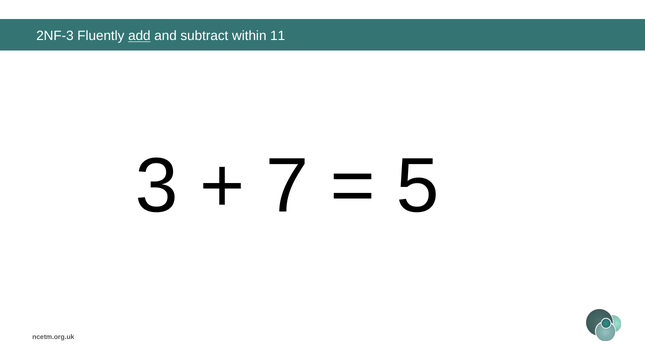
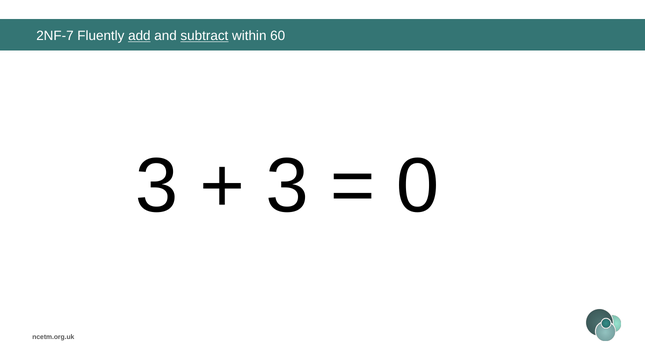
2NF-3: 2NF-3 -> 2NF-7
subtract underline: none -> present
11: 11 -> 60
7 at (287, 186): 7 -> 3
5: 5 -> 0
